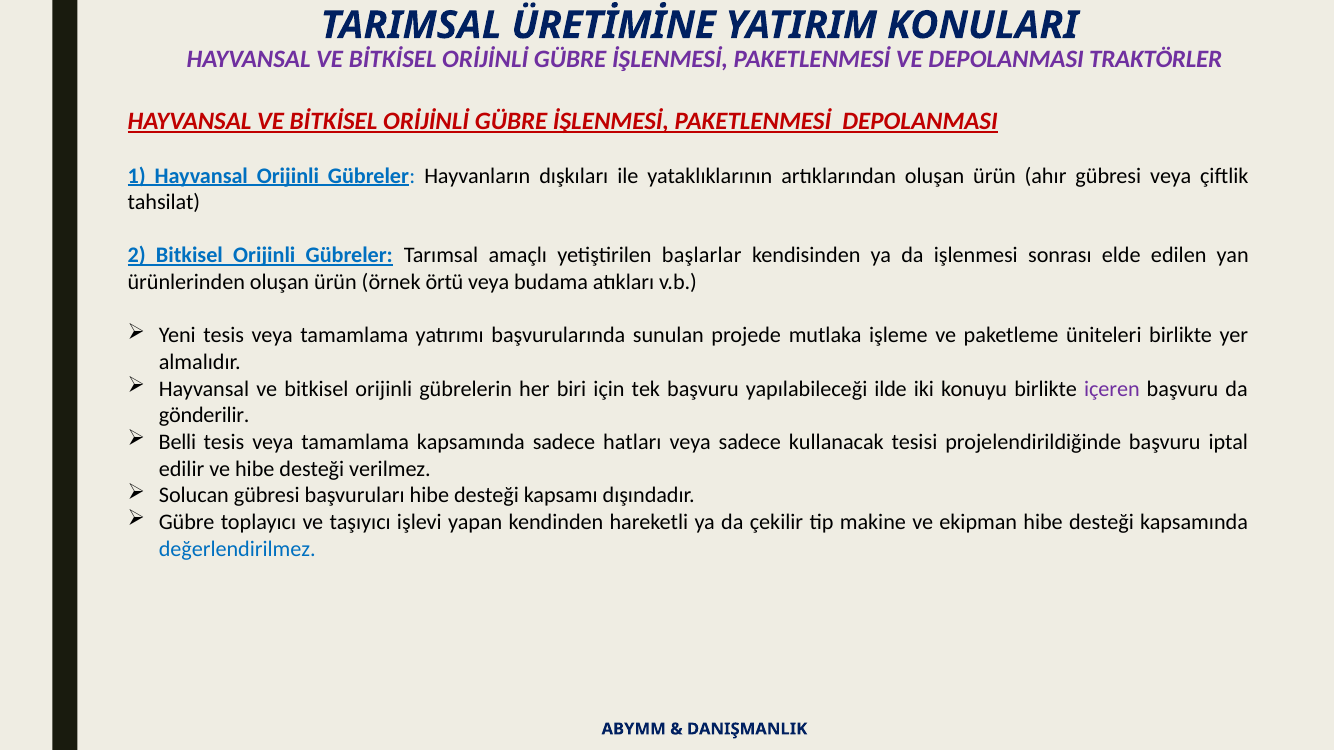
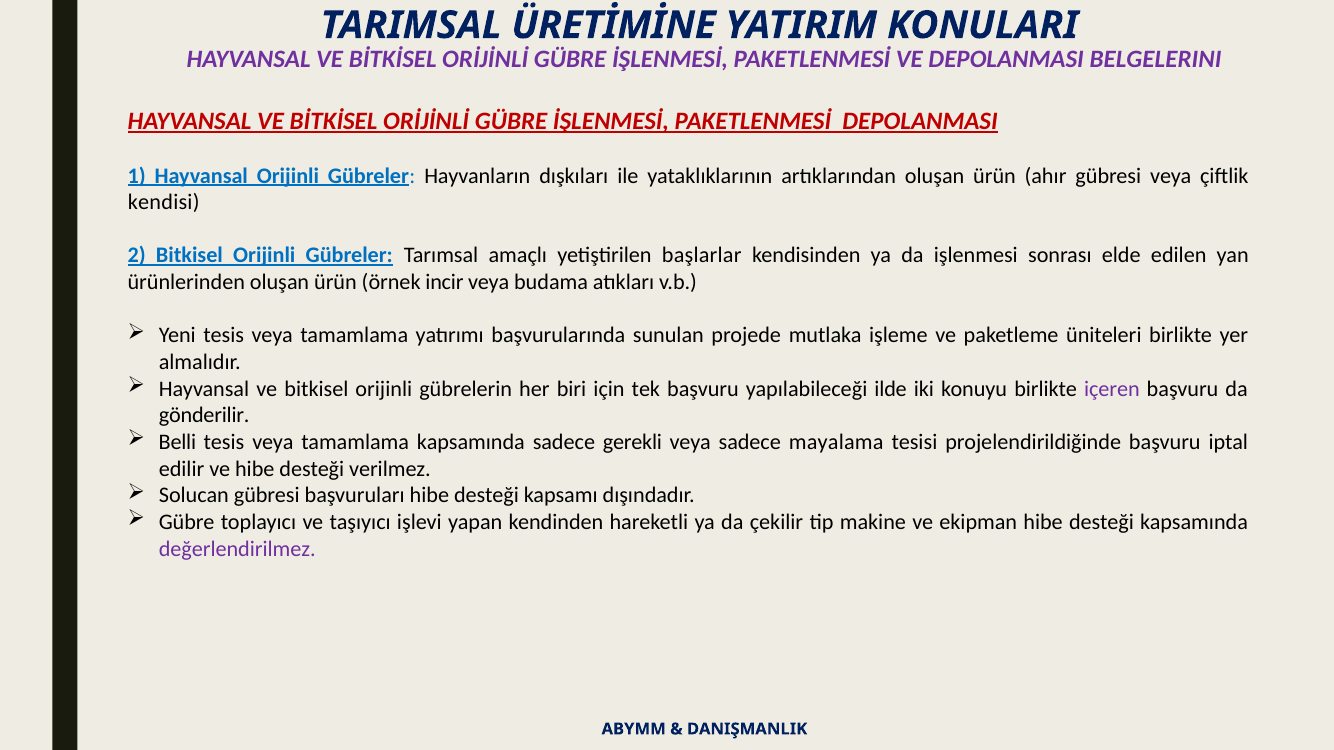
TRAKTÖRLER: TRAKTÖRLER -> BELGELERINI
tahsilat: tahsilat -> kendisi
örtü: örtü -> incir
hatları: hatları -> gerekli
kullanacak: kullanacak -> mayalama
değerlendirilmez colour: blue -> purple
